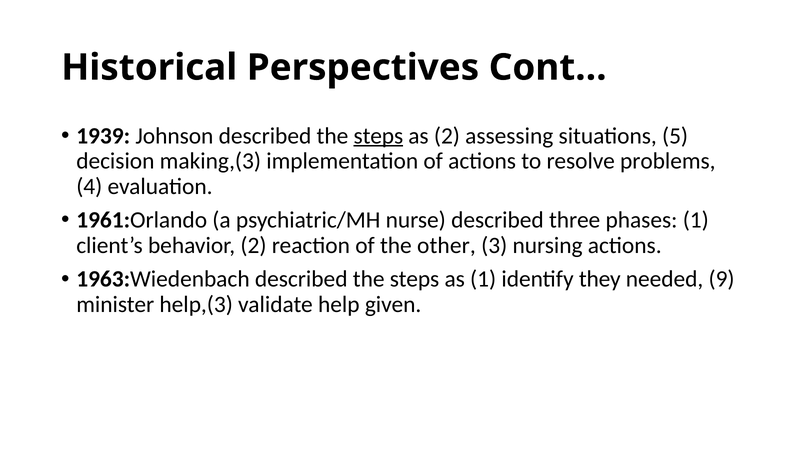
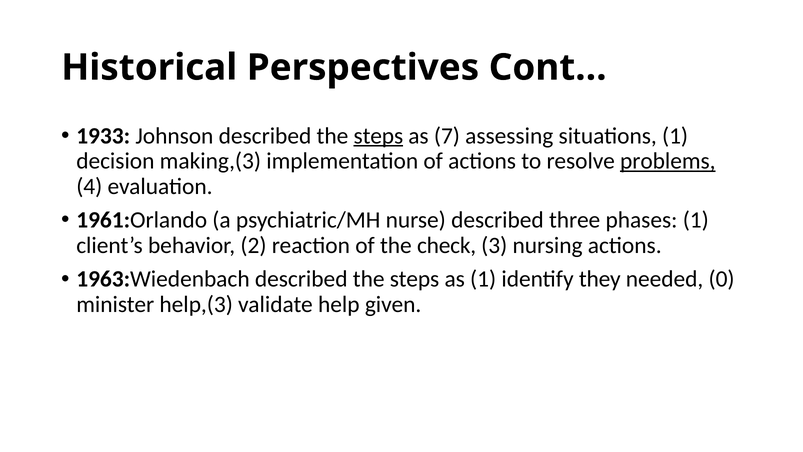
1939: 1939 -> 1933
as 2: 2 -> 7
situations 5: 5 -> 1
problems underline: none -> present
other: other -> check
9: 9 -> 0
